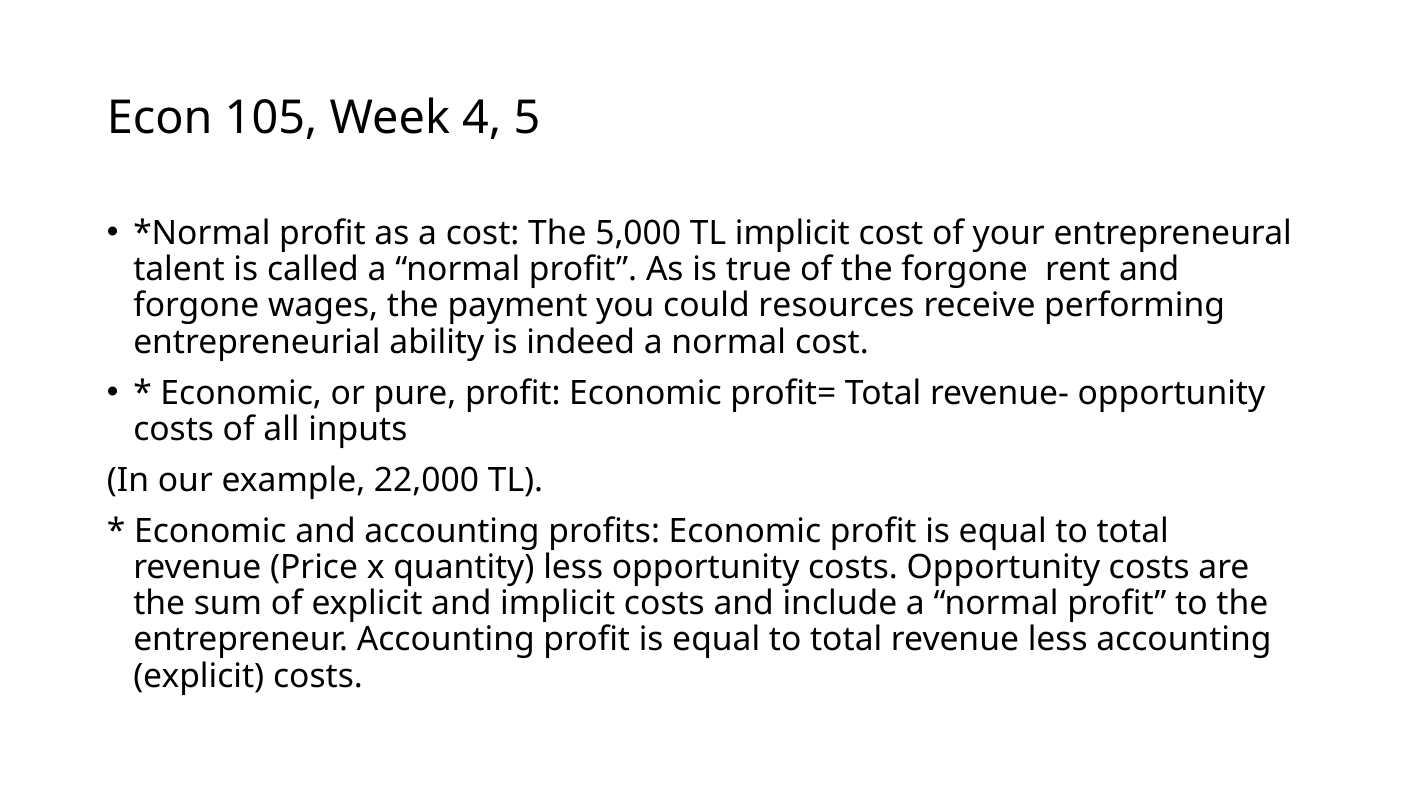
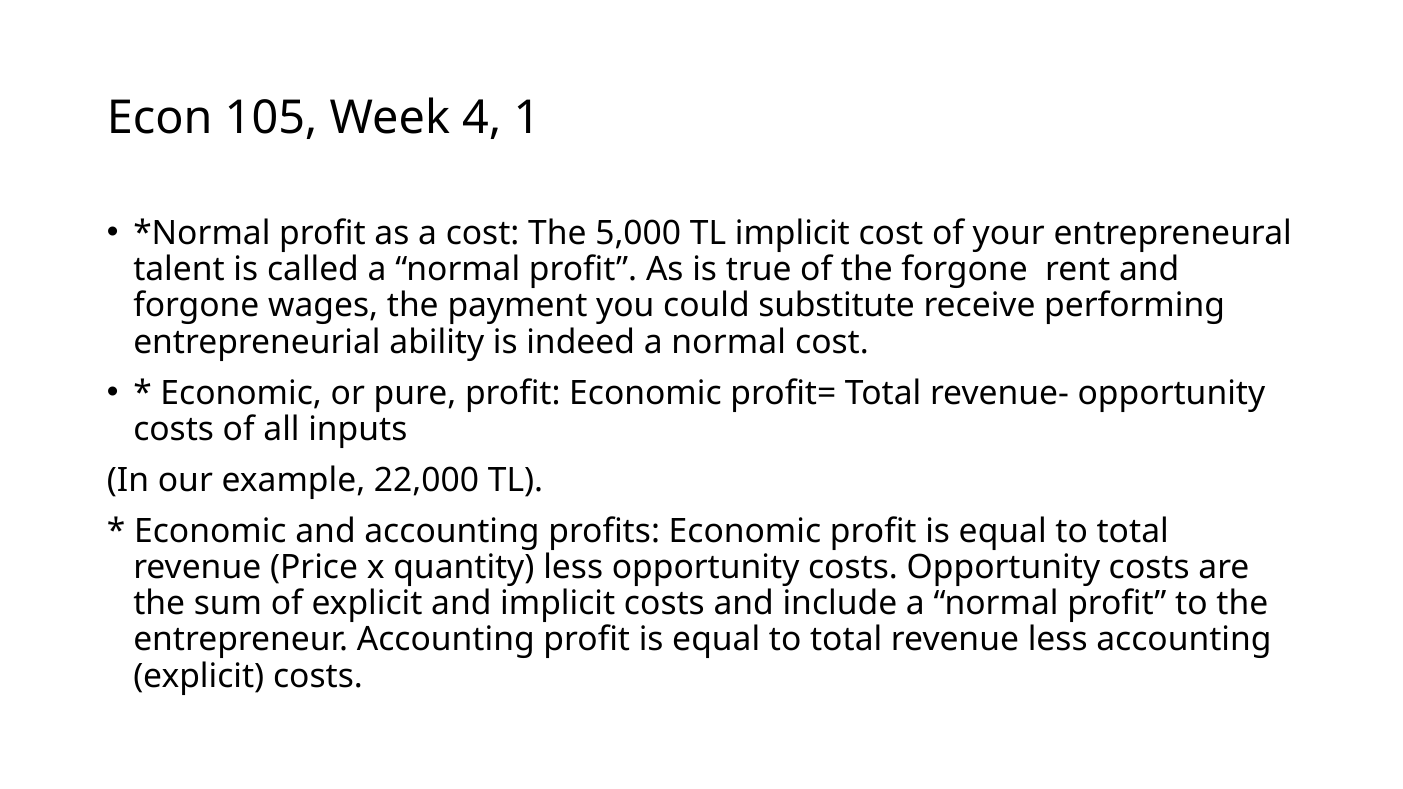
5: 5 -> 1
resources: resources -> substitute
